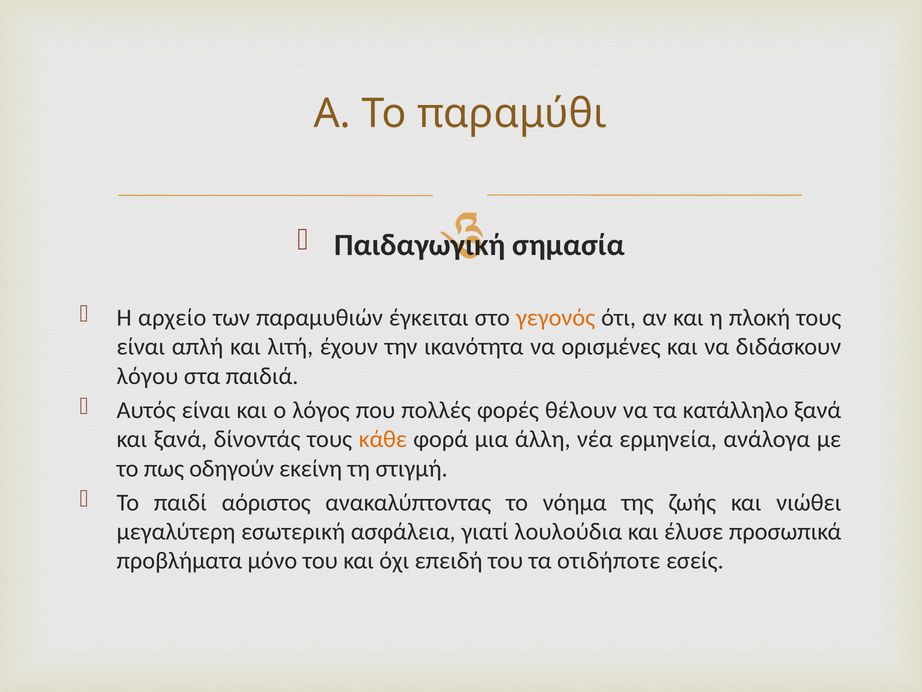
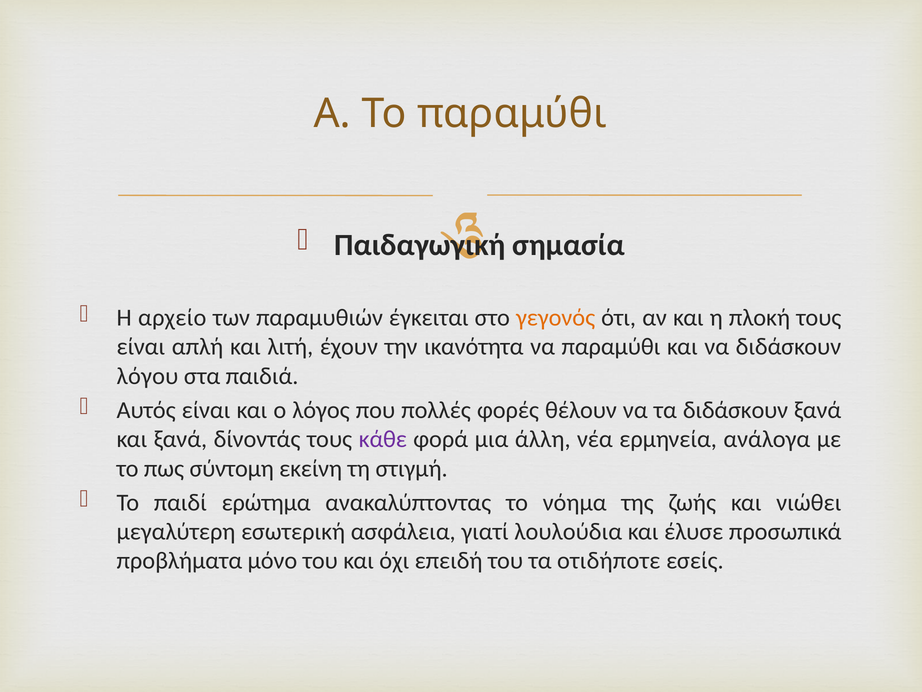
να ορισμένες: ορισμένες -> παραμύθι
τα κατάλληλο: κατάλληλο -> διδάσκουν
κάθε colour: orange -> purple
οδηγούν: οδηγούν -> σύντομη
αόριστος: αόριστος -> ερώτημα
